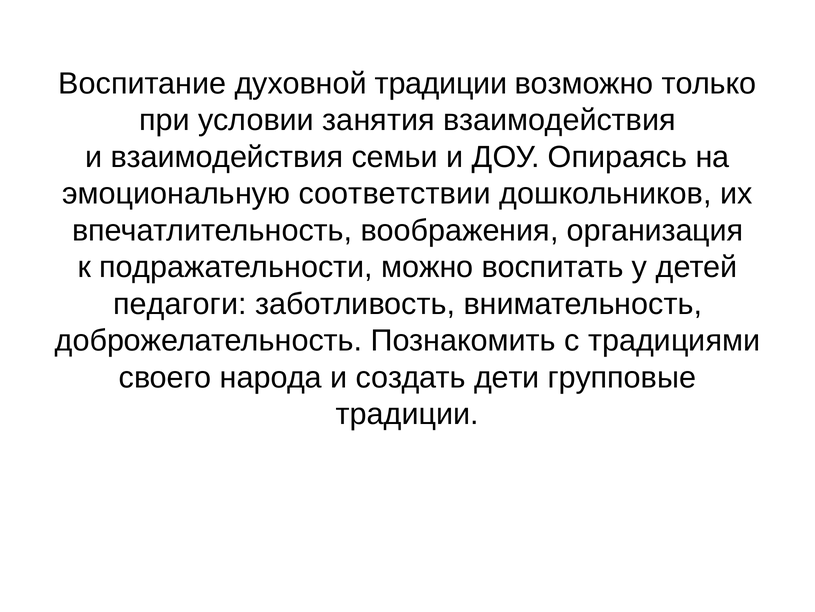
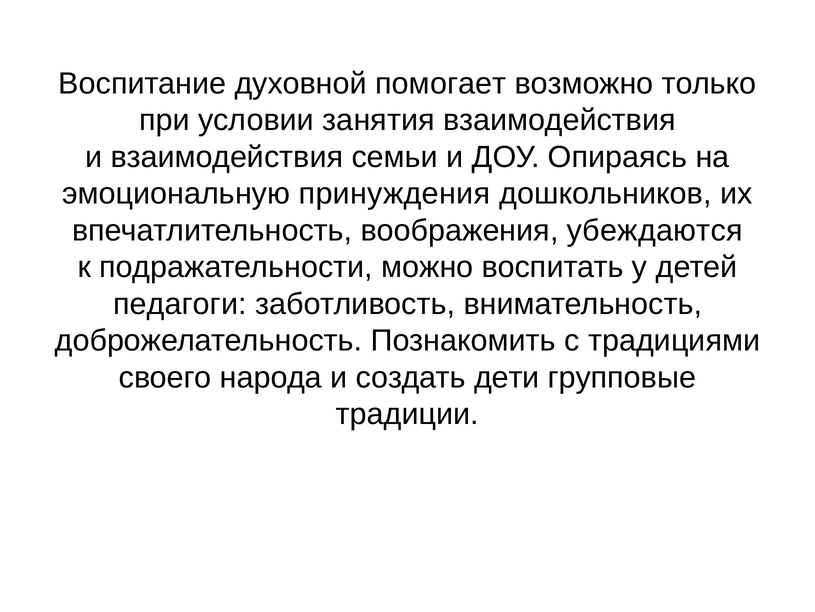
духовной традиции: традиции -> помогает
соответствии: соответствии -> принуждения
организация: организация -> убеждаются
